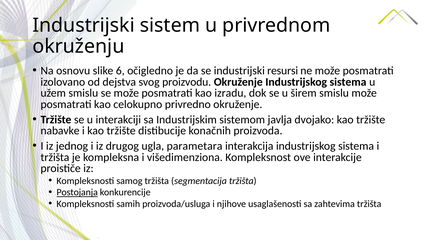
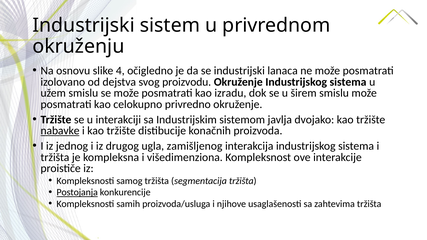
6: 6 -> 4
resursi: resursi -> lanaca
nabavke underline: none -> present
parametara: parametara -> zamišljenog
